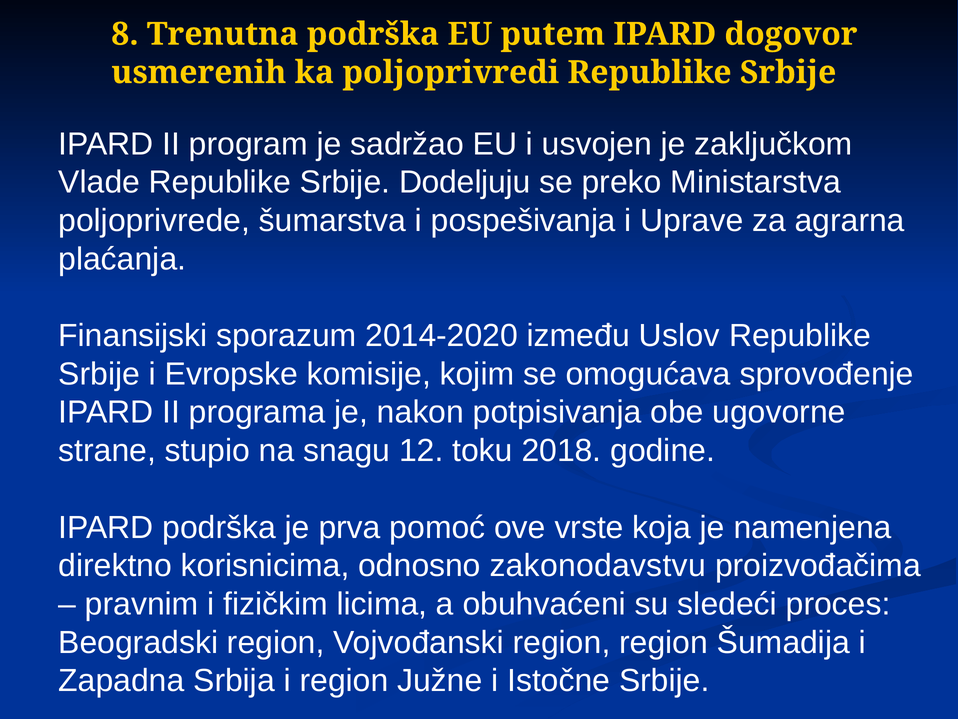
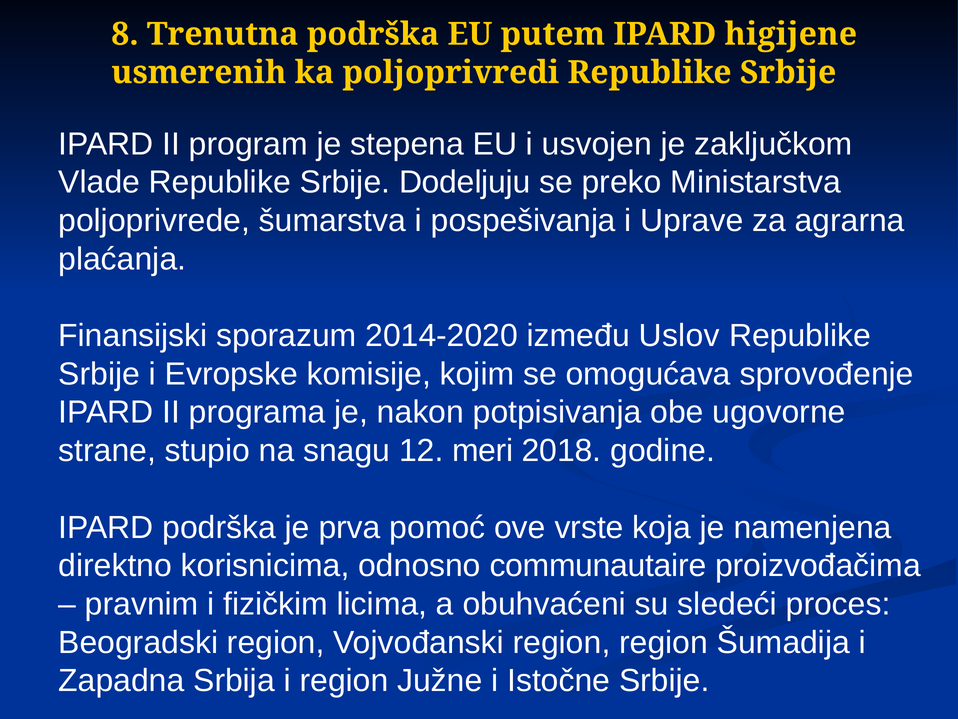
dogovor: dogovor -> higijene
sadržao: sadržao -> stepena
toku: toku -> meri
zakonodavstvu: zakonodavstvu -> communautaire
